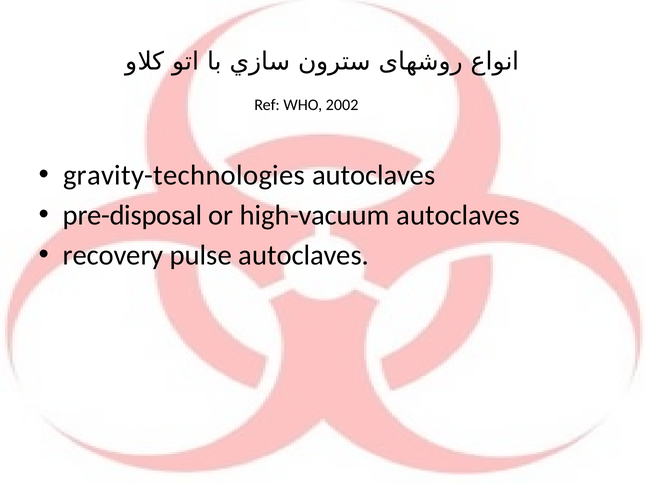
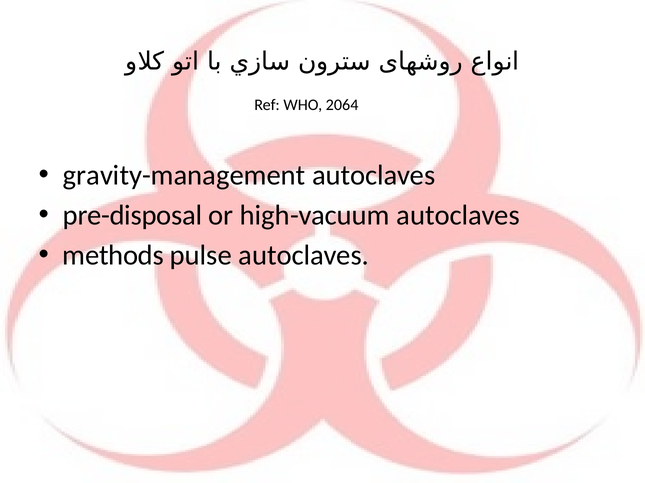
2002: 2002 -> 2064
gravity-technologies: gravity-technologies -> gravity-management
recovery: recovery -> methods
